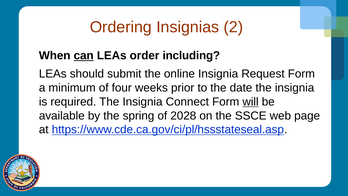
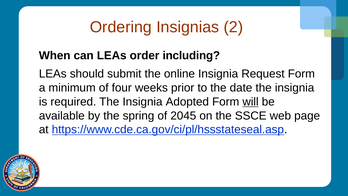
can underline: present -> none
Connect: Connect -> Adopted
2028: 2028 -> 2045
